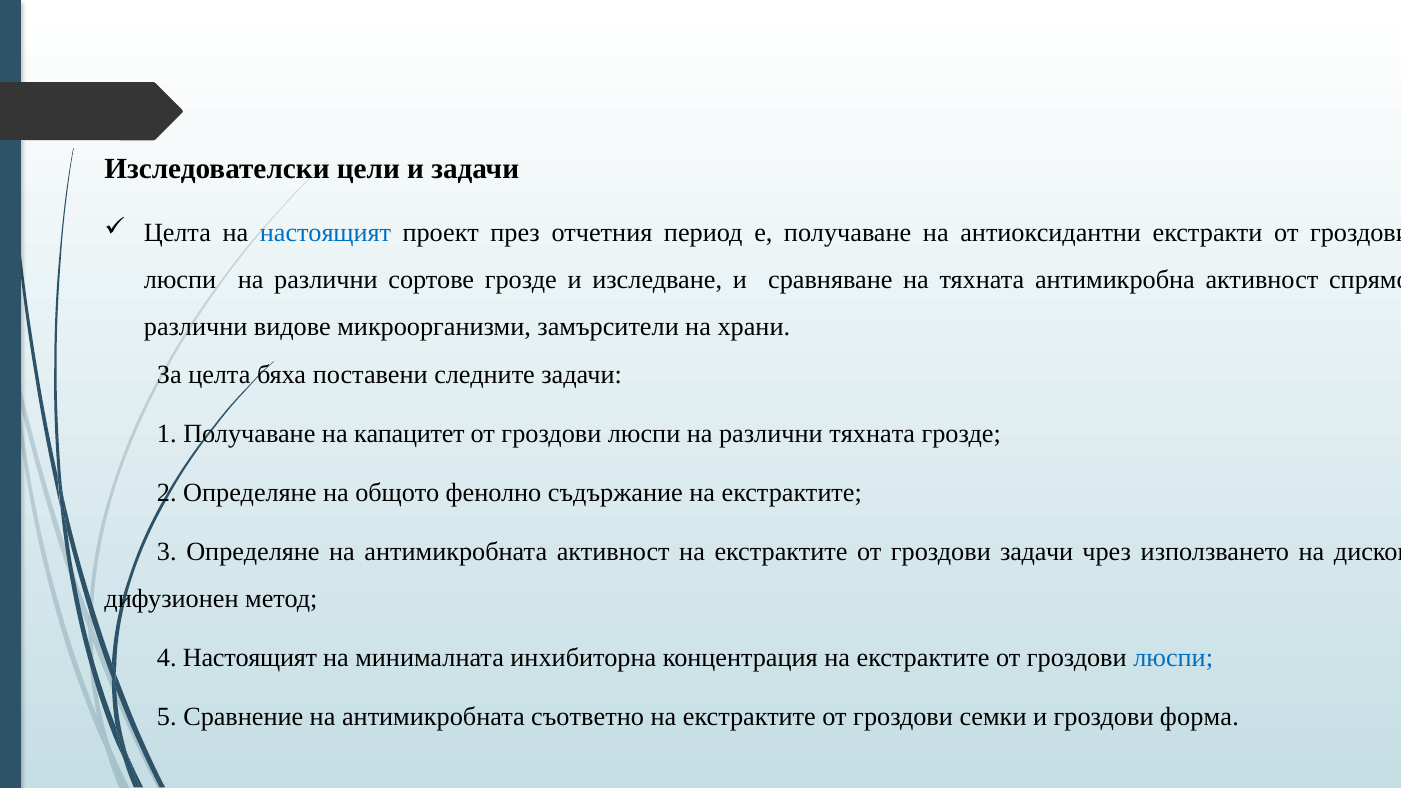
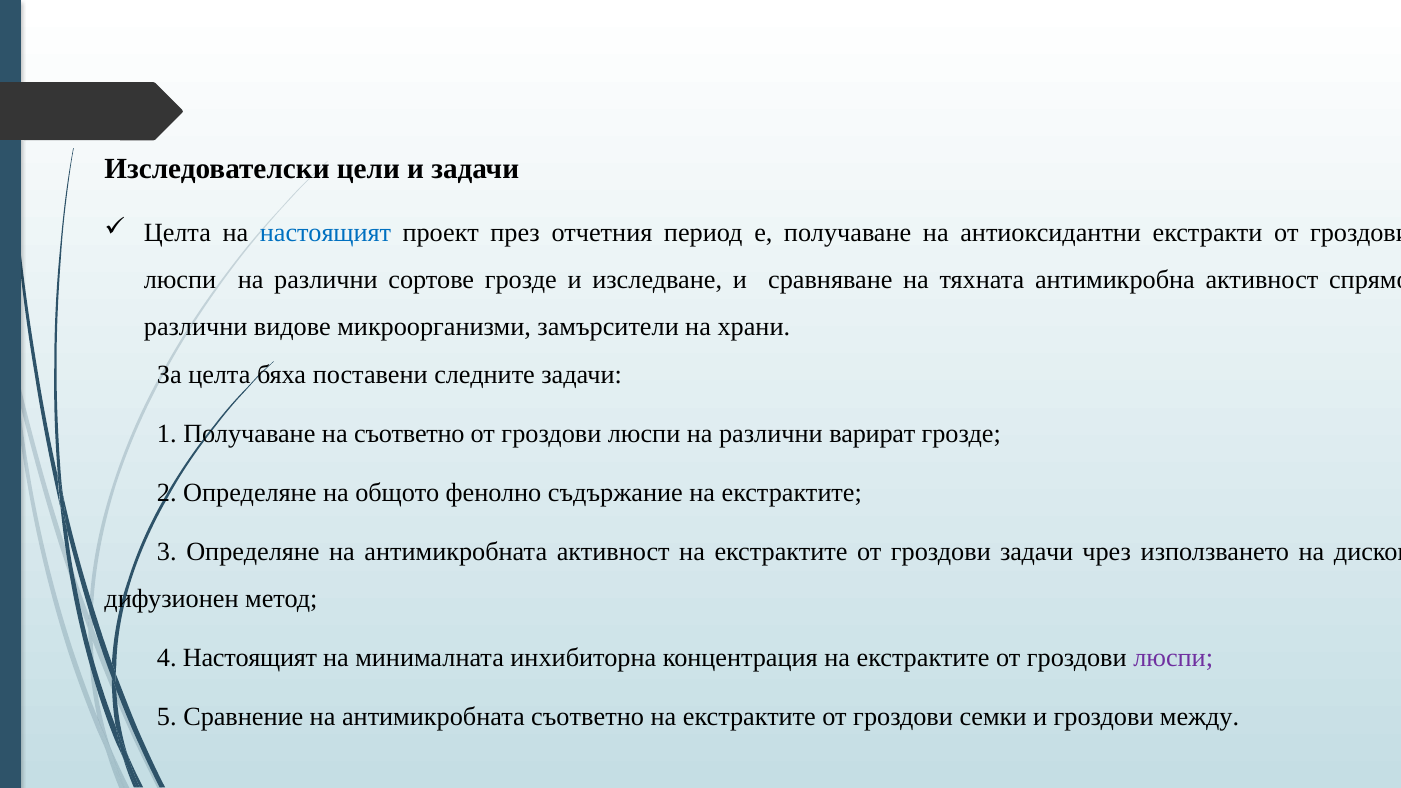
на капацитет: капацитет -> съответно
различни тяхната: тяхната -> варират
люспи at (1173, 658) colour: blue -> purple
форма: форма -> между
